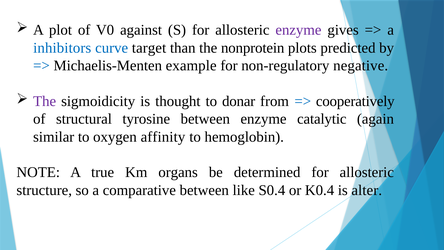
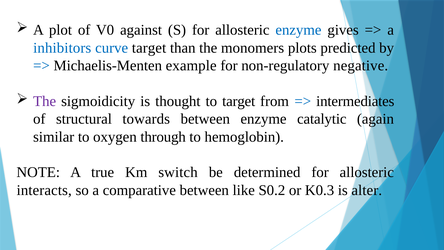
enzyme at (298, 30) colour: purple -> blue
nonprotein: nonprotein -> monomers
to donar: donar -> target
cooperatively: cooperatively -> intermediates
tyrosine: tyrosine -> towards
affinity: affinity -> through
organs: organs -> switch
structure: structure -> interacts
S0.4: S0.4 -> S0.2
K0.4: K0.4 -> K0.3
